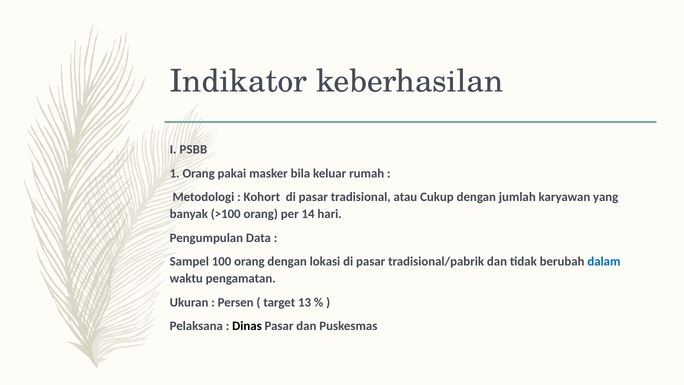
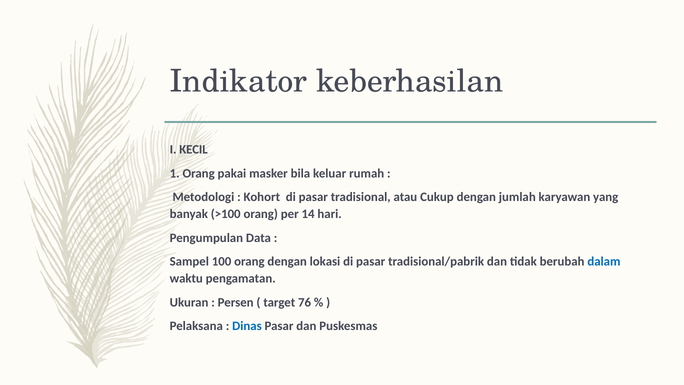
PSBB: PSBB -> KECIL
13: 13 -> 76
Dinas colour: black -> blue
